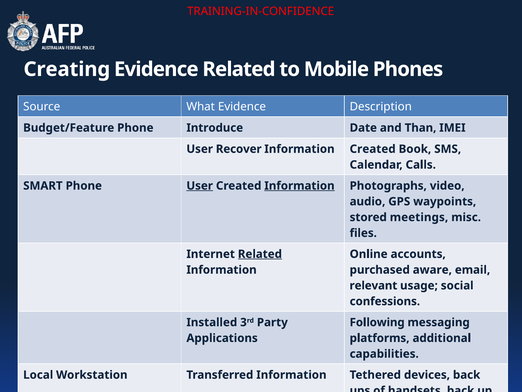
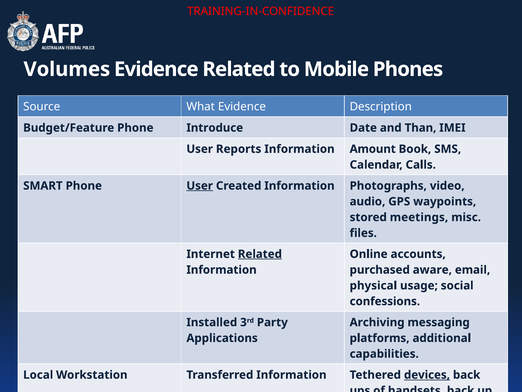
Creating: Creating -> Volumes
Recover: Recover -> Reports
Information Created: Created -> Amount
Information at (299, 186) underline: present -> none
relevant: relevant -> physical
Following: Following -> Archiving
devices underline: none -> present
